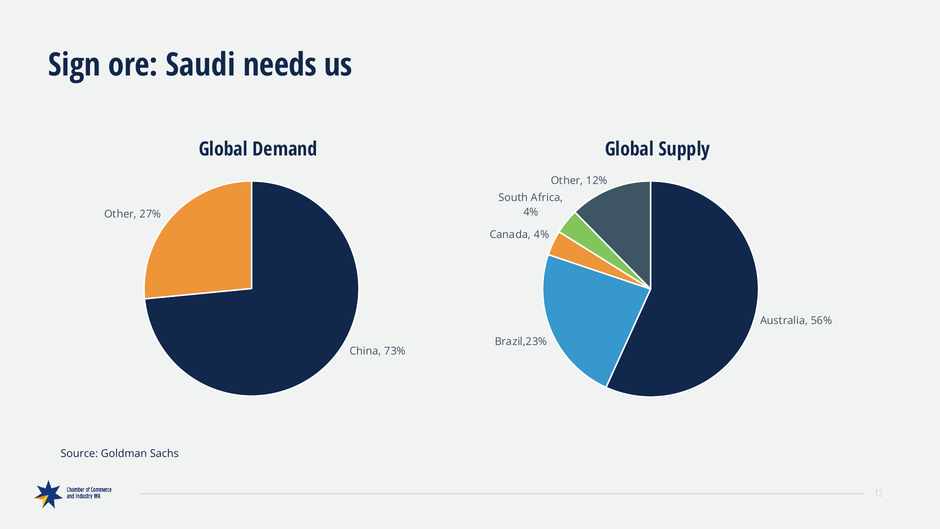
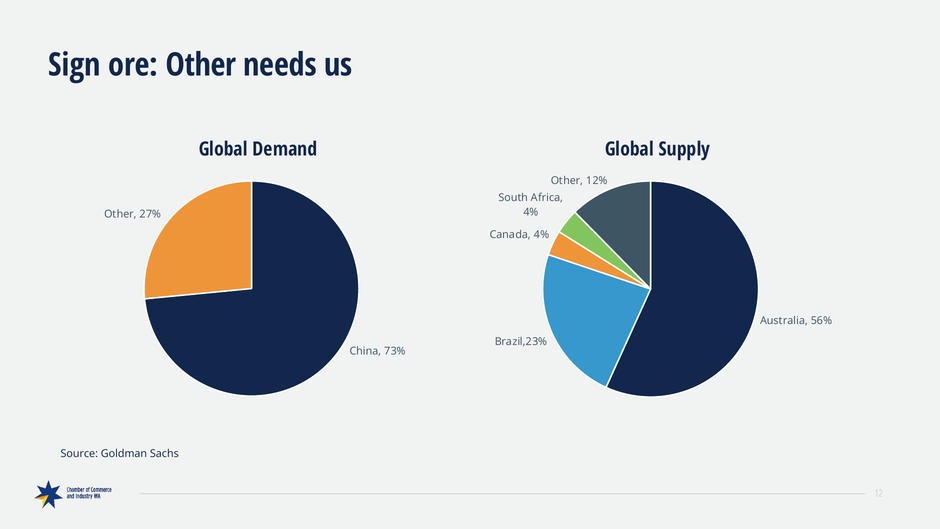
ore Saudi: Saudi -> Other
